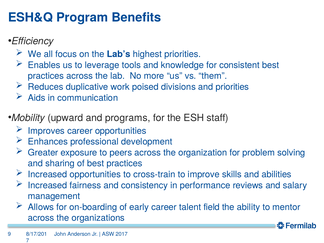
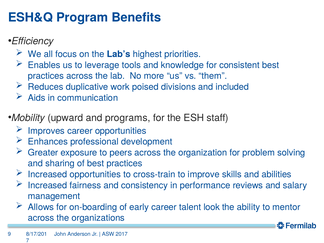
and priorities: priorities -> included
field: field -> look
